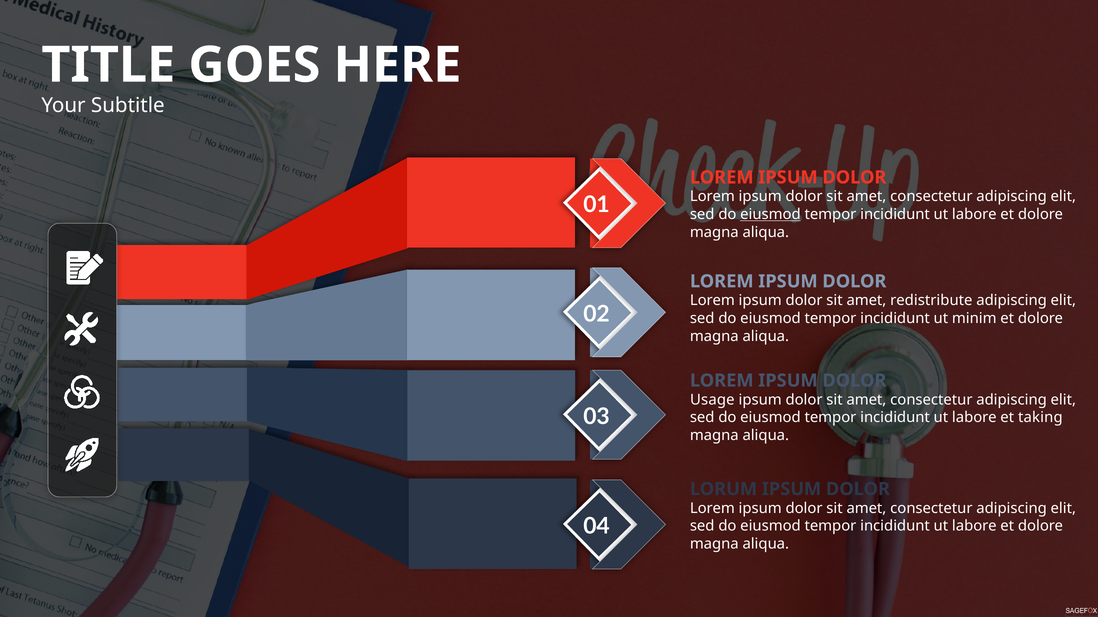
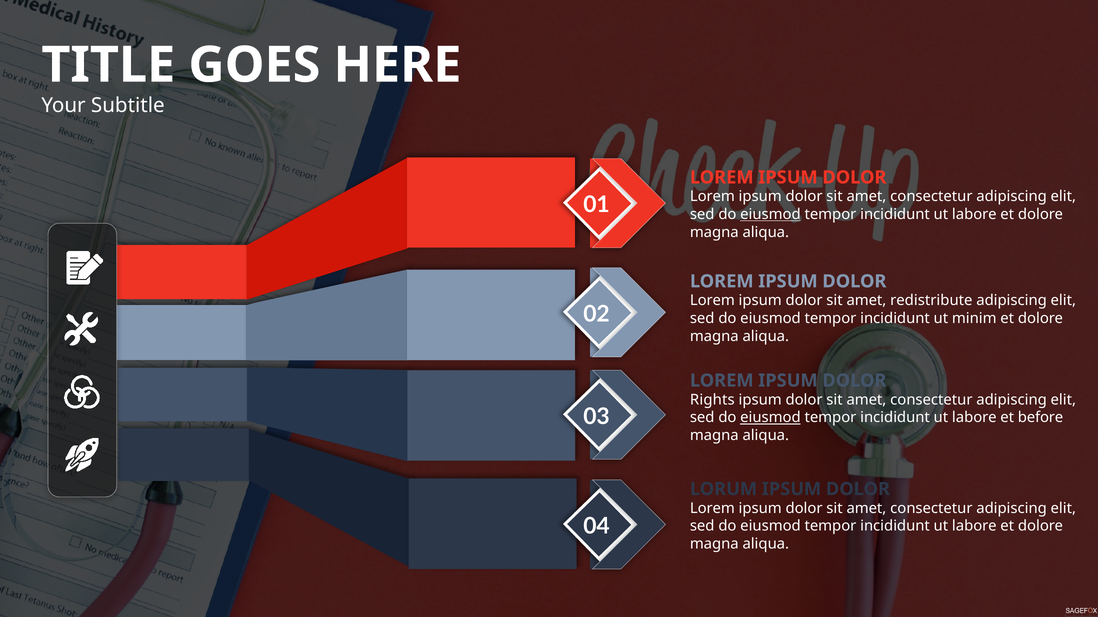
Usage: Usage -> Rights
eiusmod at (770, 418) underline: none -> present
taking: taking -> before
